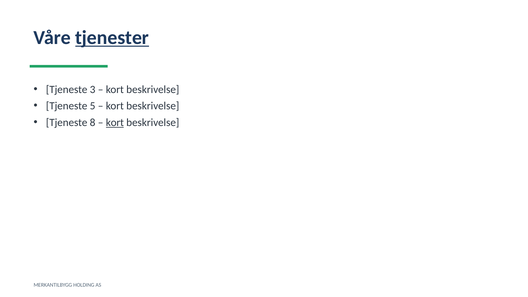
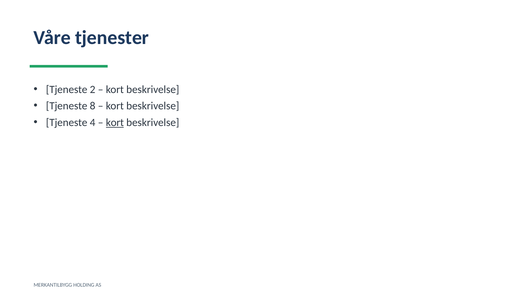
tjenester underline: present -> none
3: 3 -> 2
5: 5 -> 8
8: 8 -> 4
